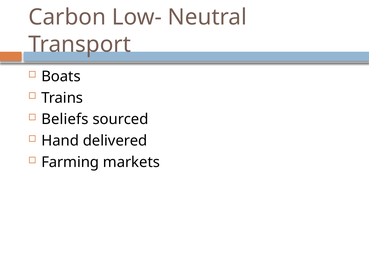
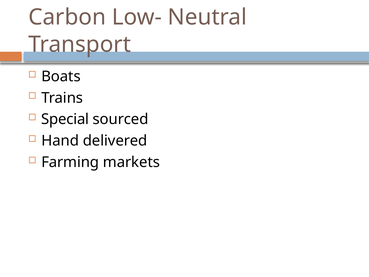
Beliefs: Beliefs -> Special
